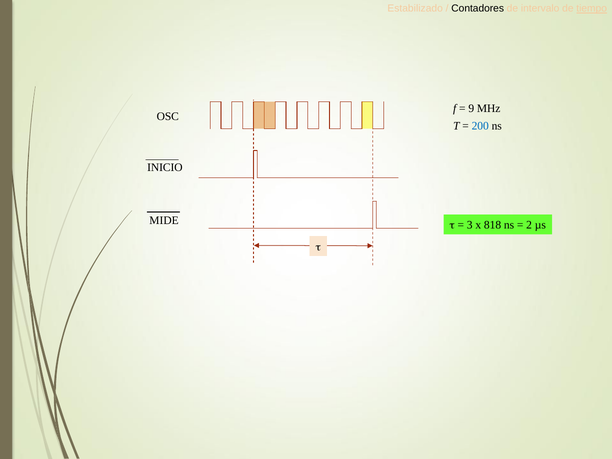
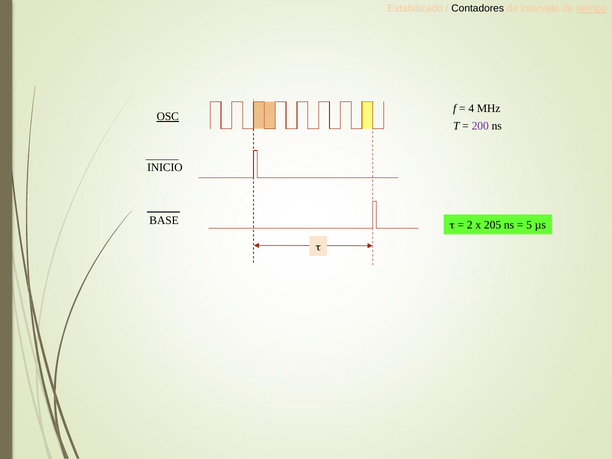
9: 9 -> 4
OSC underline: none -> present
200 colour: blue -> purple
MIDE: MIDE -> BASE
3: 3 -> 2
818: 818 -> 205
2: 2 -> 5
